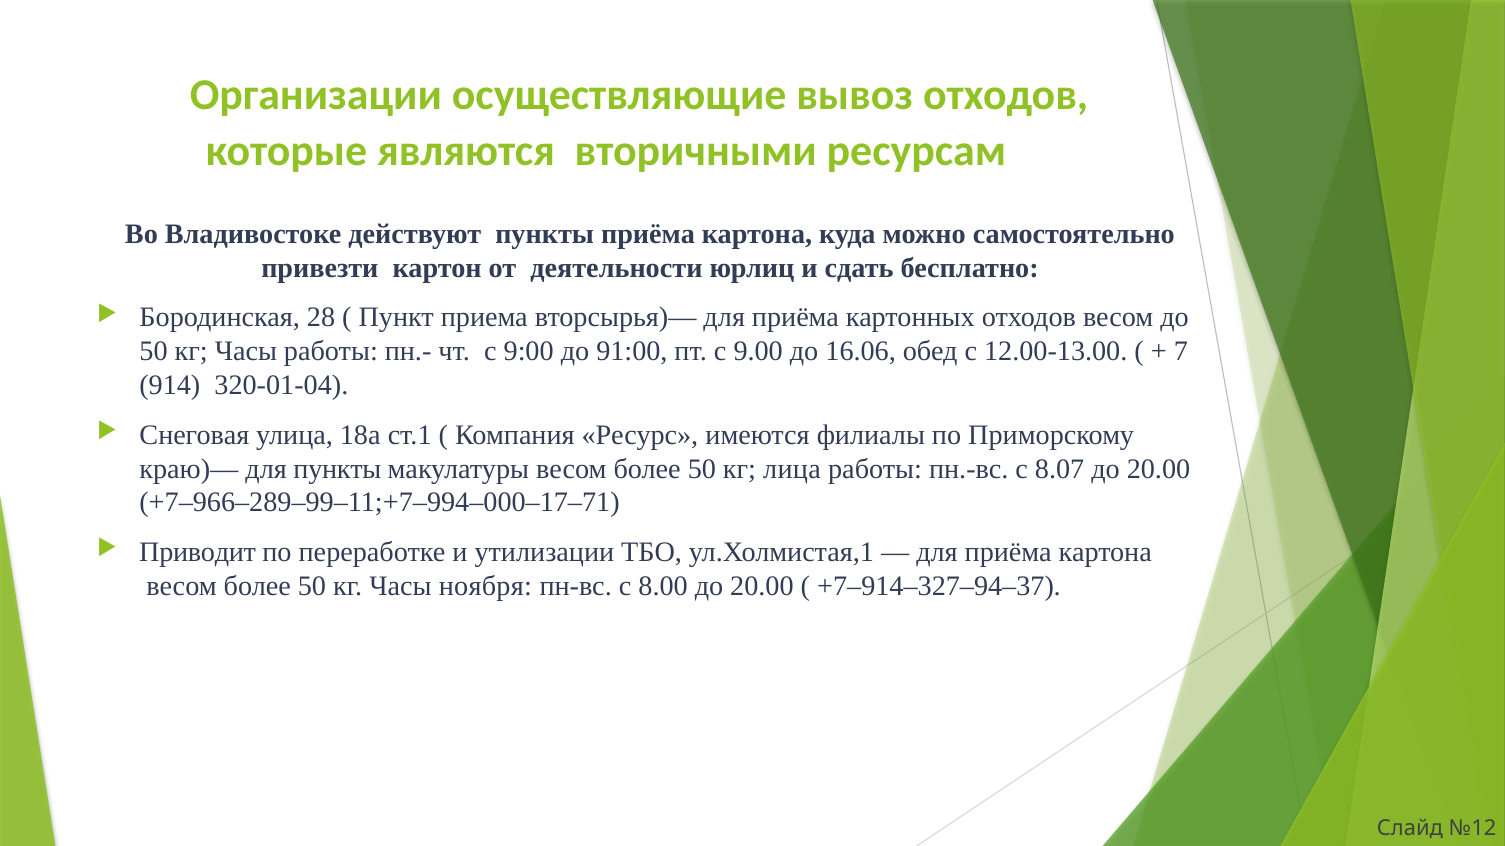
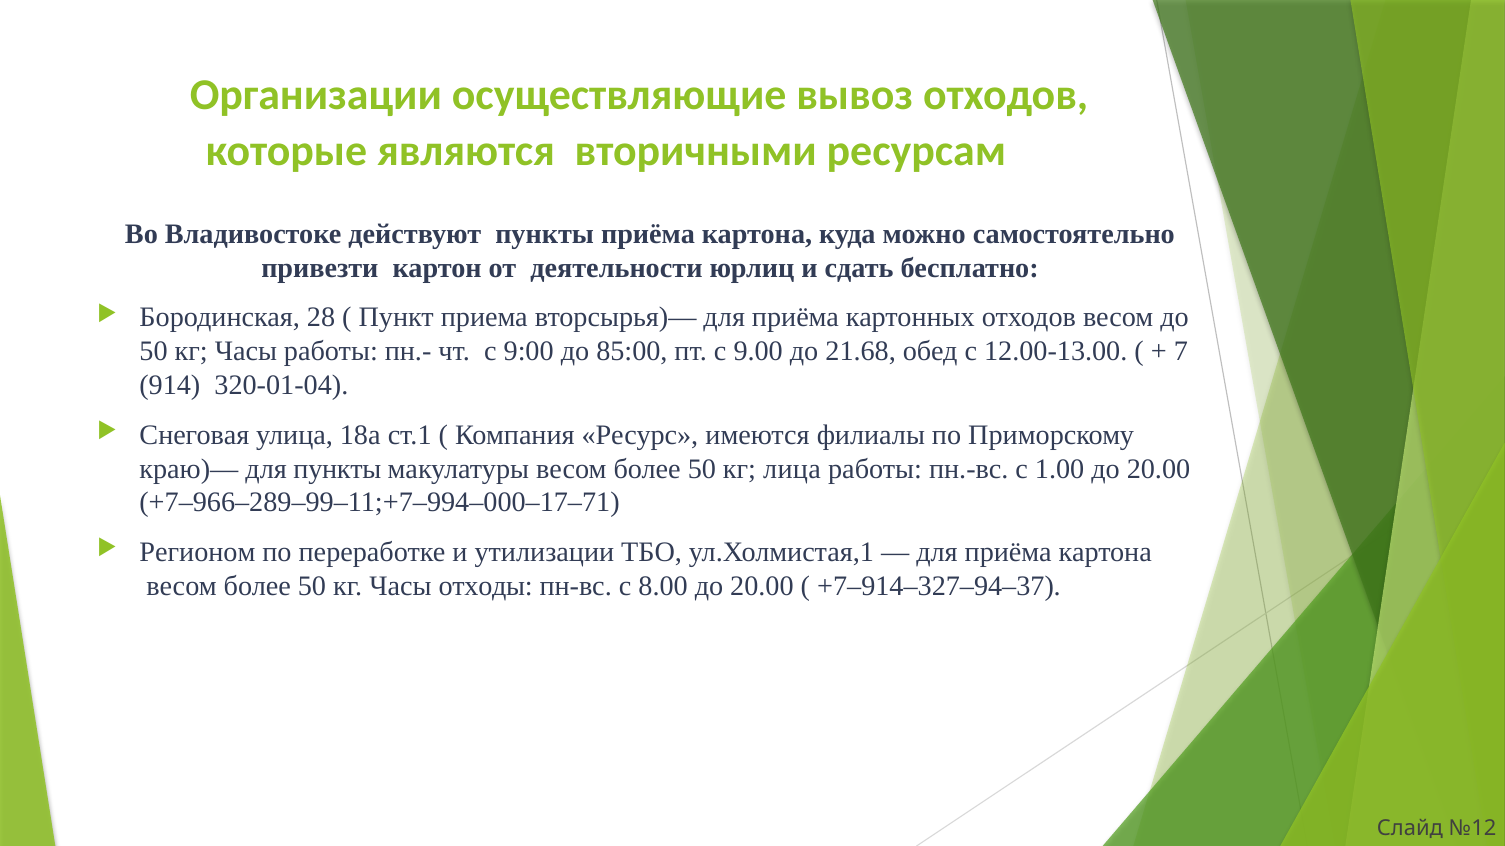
91:00: 91:00 -> 85:00
16.06: 16.06 -> 21.68
8.07: 8.07 -> 1.00
Приводит: Приводит -> Регионом
ноября: ноября -> отходы
